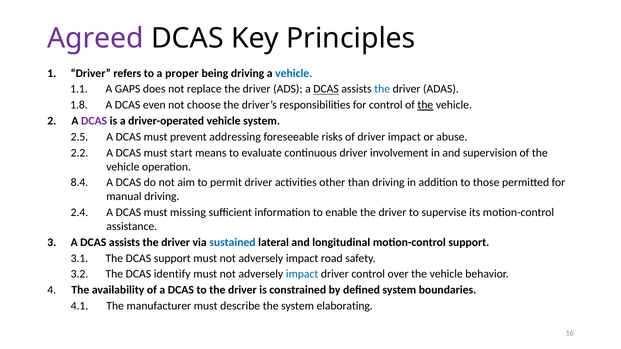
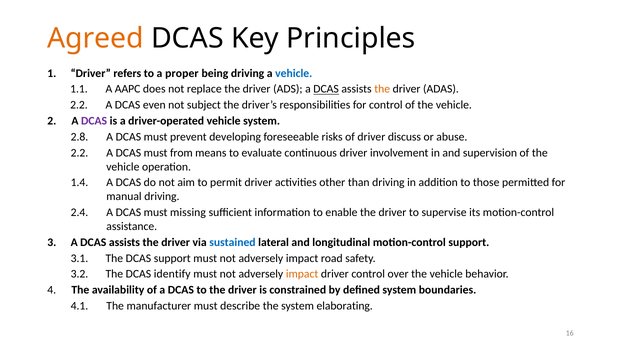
Agreed colour: purple -> orange
GAPS: GAPS -> AAPC
the at (382, 89) colour: blue -> orange
1.8 at (79, 105): 1.8 -> 2.2
choose: choose -> subject
the at (425, 105) underline: present -> none
2.5: 2.5 -> 2.8
addressing: addressing -> developing
driver impact: impact -> discuss
start: start -> from
8.4: 8.4 -> 1.4
impact at (302, 274) colour: blue -> orange
